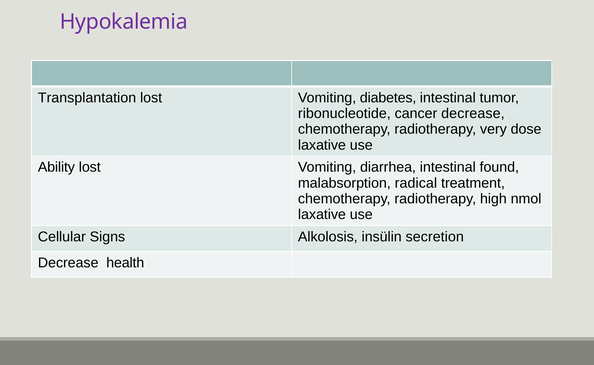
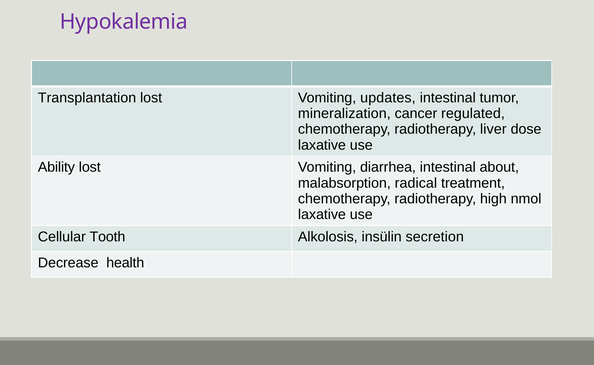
diabetes: diabetes -> updates
ribonucleotide: ribonucleotide -> mineralization
cancer decrease: decrease -> regulated
very: very -> liver
found: found -> about
Signs: Signs -> Tooth
